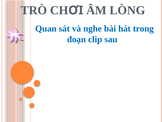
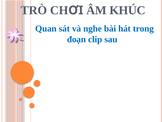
LÒNG: LÒNG -> KHÚC
